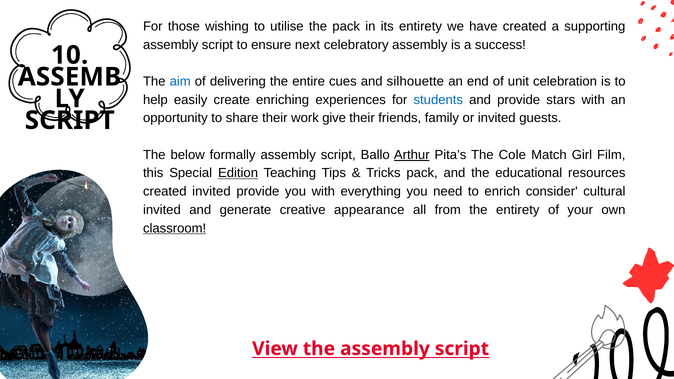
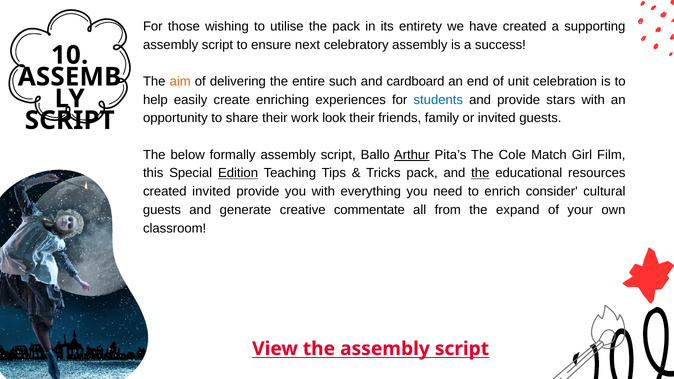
aim colour: blue -> orange
cues: cues -> such
silhouette: silhouette -> cardboard
give: give -> look
the at (480, 173) underline: none -> present
invited at (162, 210): invited -> guests
appearance: appearance -> commentate
the entirety: entirety -> expand
classroom underline: present -> none
